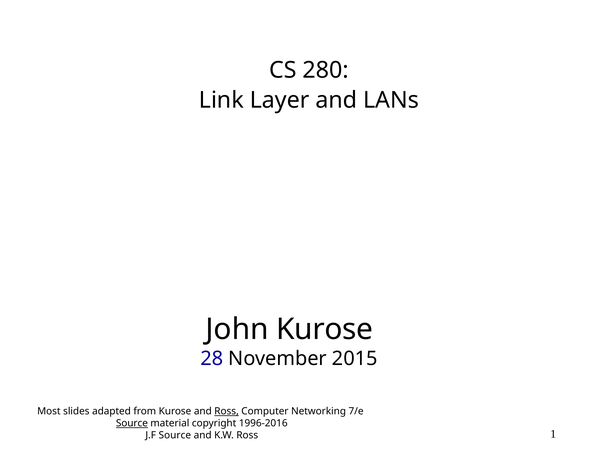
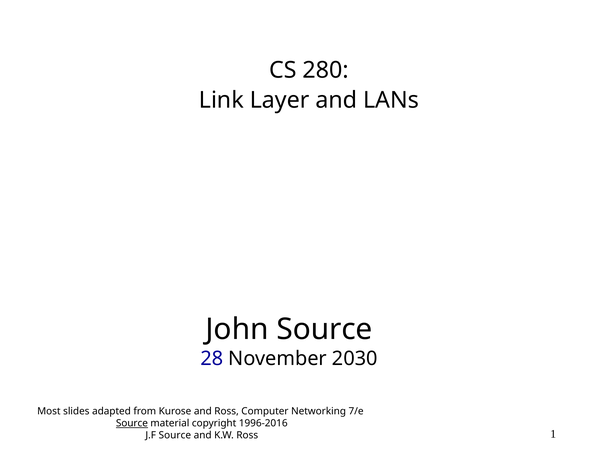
John Kurose: Kurose -> Source
2015: 2015 -> 2030
Ross at (227, 411) underline: present -> none
